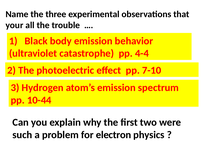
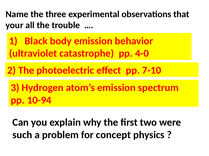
4-4: 4-4 -> 4-0
10-44: 10-44 -> 10-94
electron: electron -> concept
